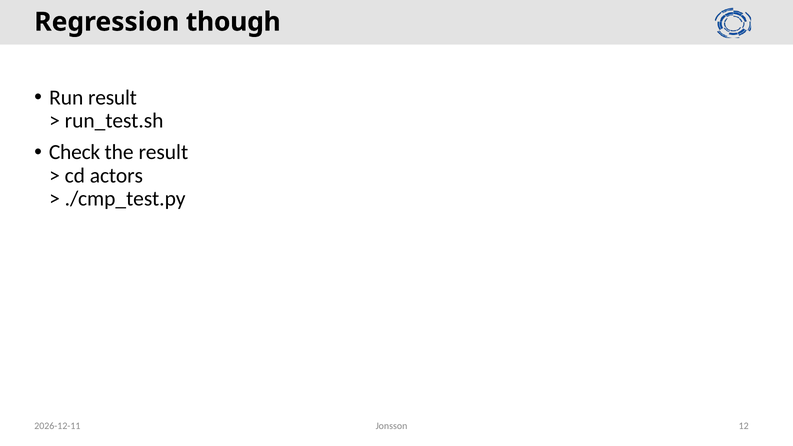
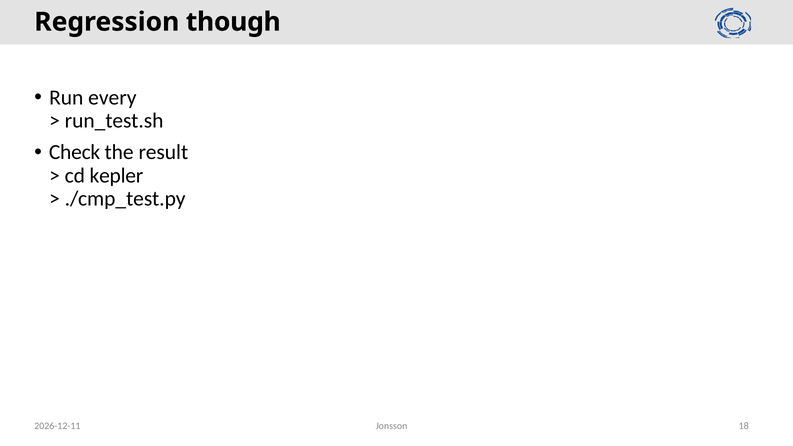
Run result: result -> every
actors: actors -> kepler
12: 12 -> 18
